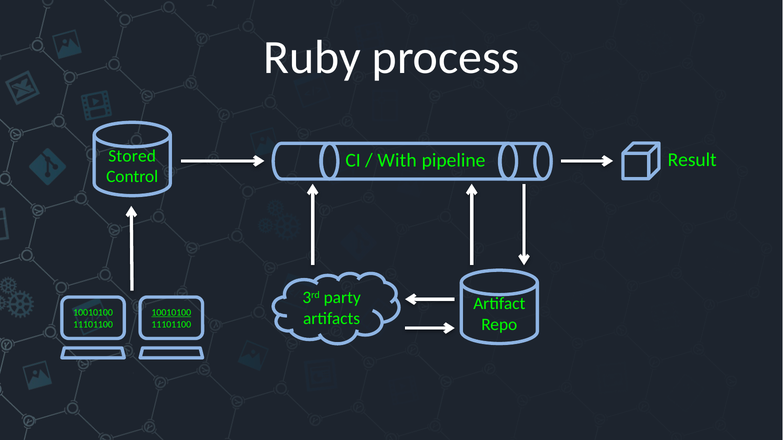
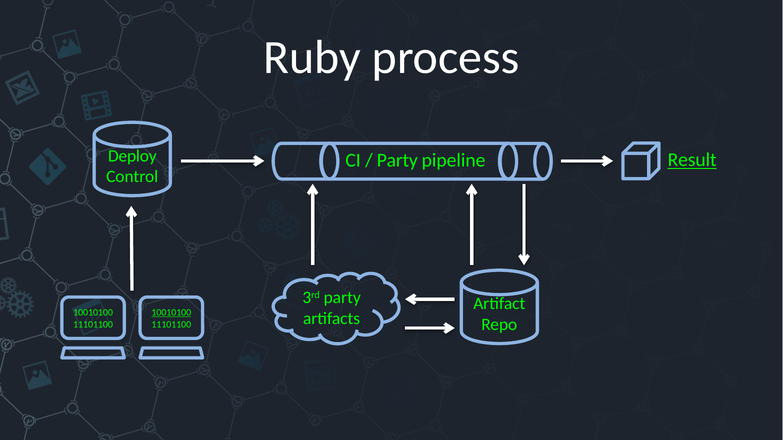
Stored: Stored -> Deploy
Result underline: none -> present
With at (397, 160): With -> Party
